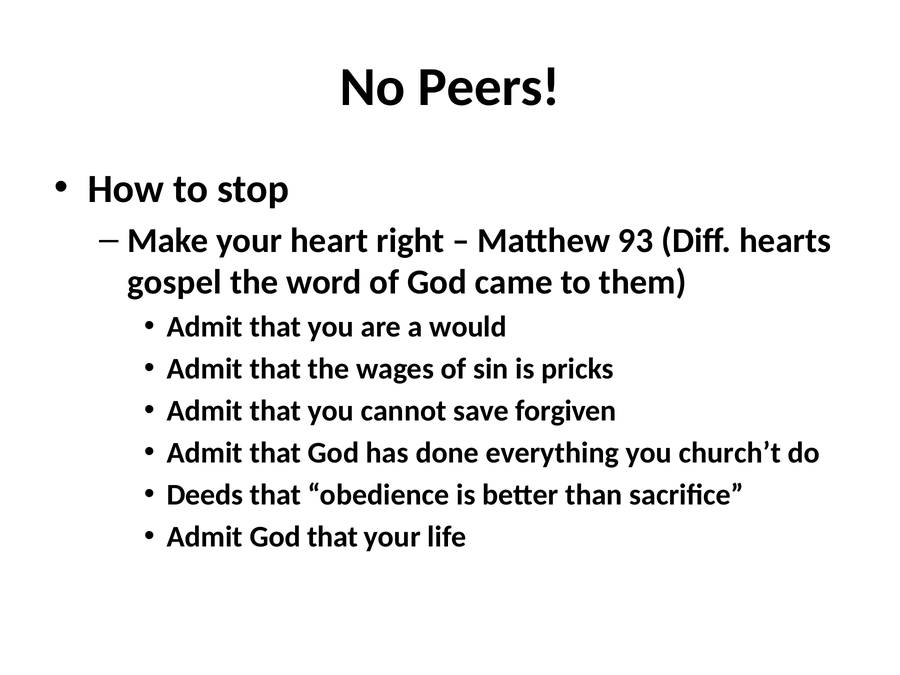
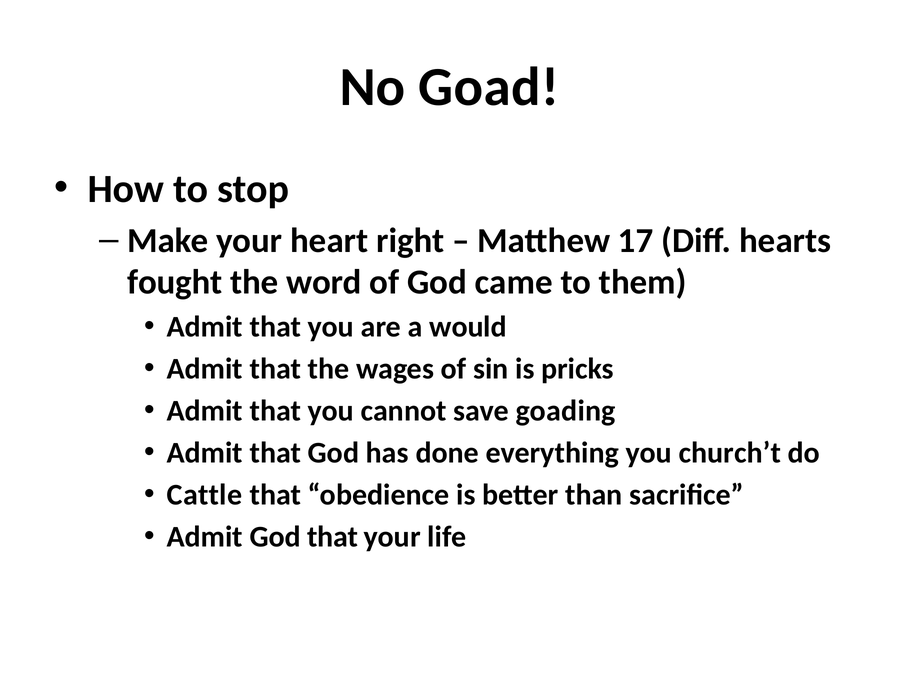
Peers: Peers -> Goad
93: 93 -> 17
gospel: gospel -> fought
forgiven: forgiven -> goading
Deeds: Deeds -> Cattle
